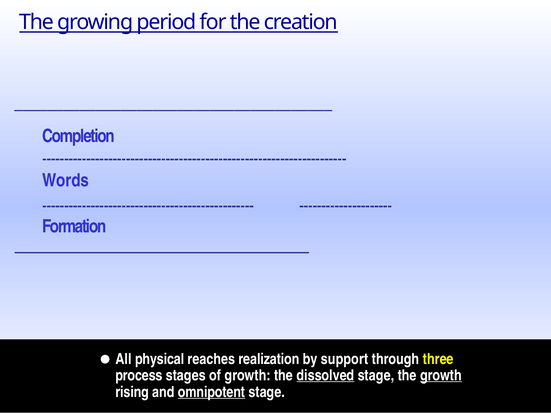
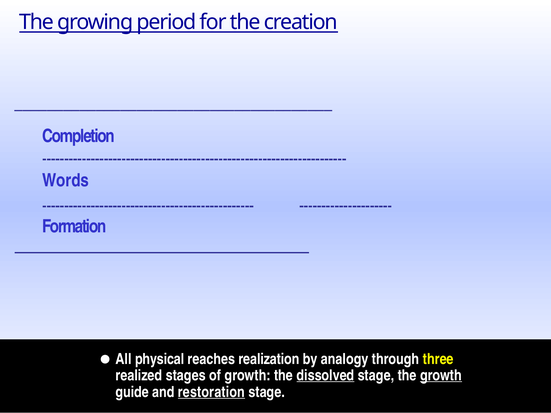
support: support -> analogy
process: process -> realized
rising: rising -> guide
omnipotent: omnipotent -> restoration
